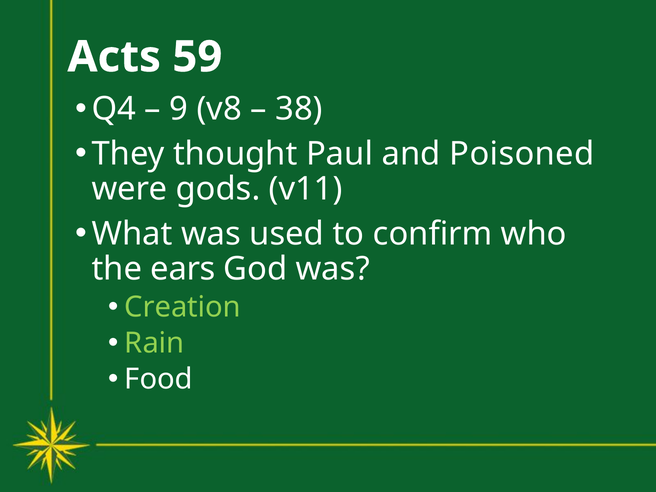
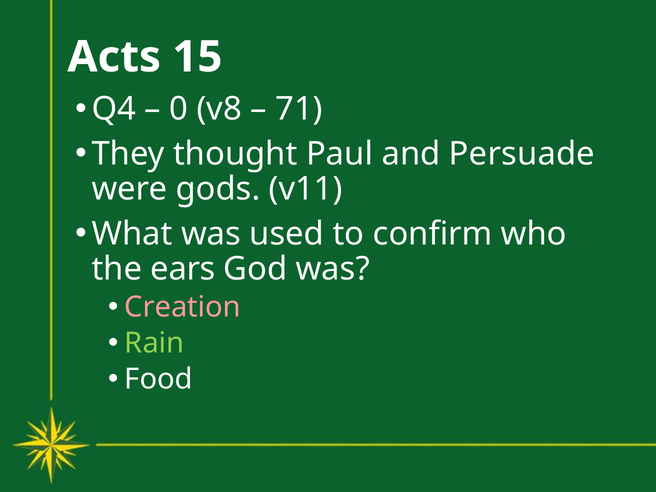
59: 59 -> 15
9: 9 -> 0
38: 38 -> 71
Poisoned: Poisoned -> Persuade
Creation colour: light green -> pink
